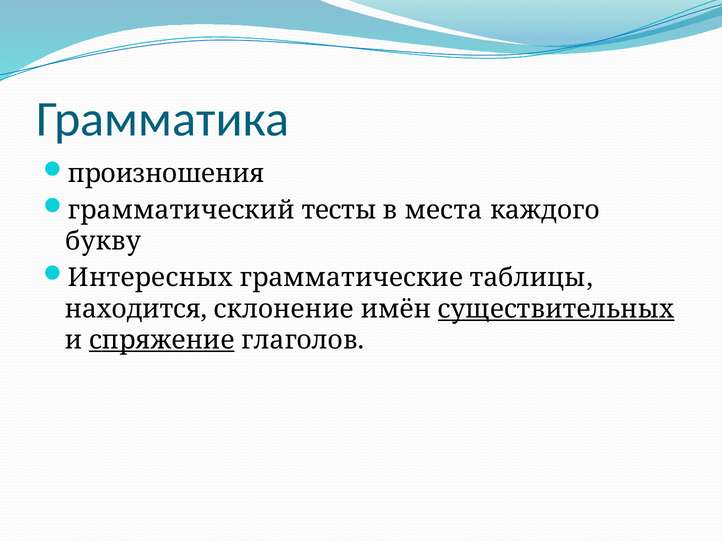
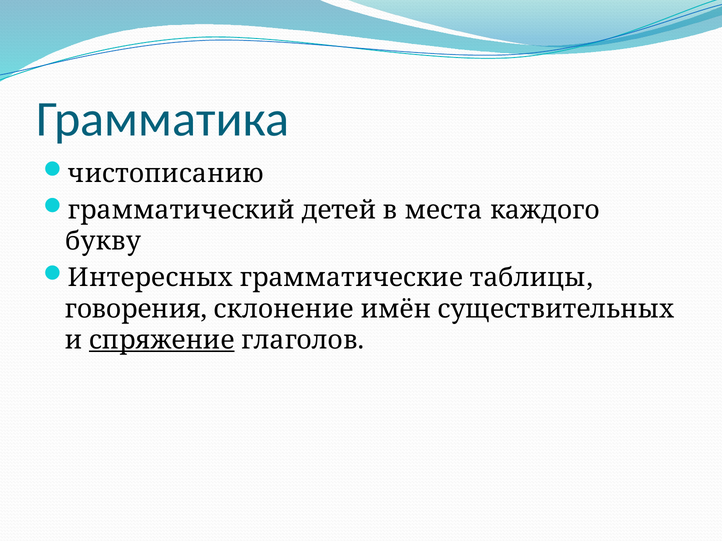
произношения: произношения -> чистописанию
тесты: тесты -> детей
находится: находится -> говорения
существительных underline: present -> none
